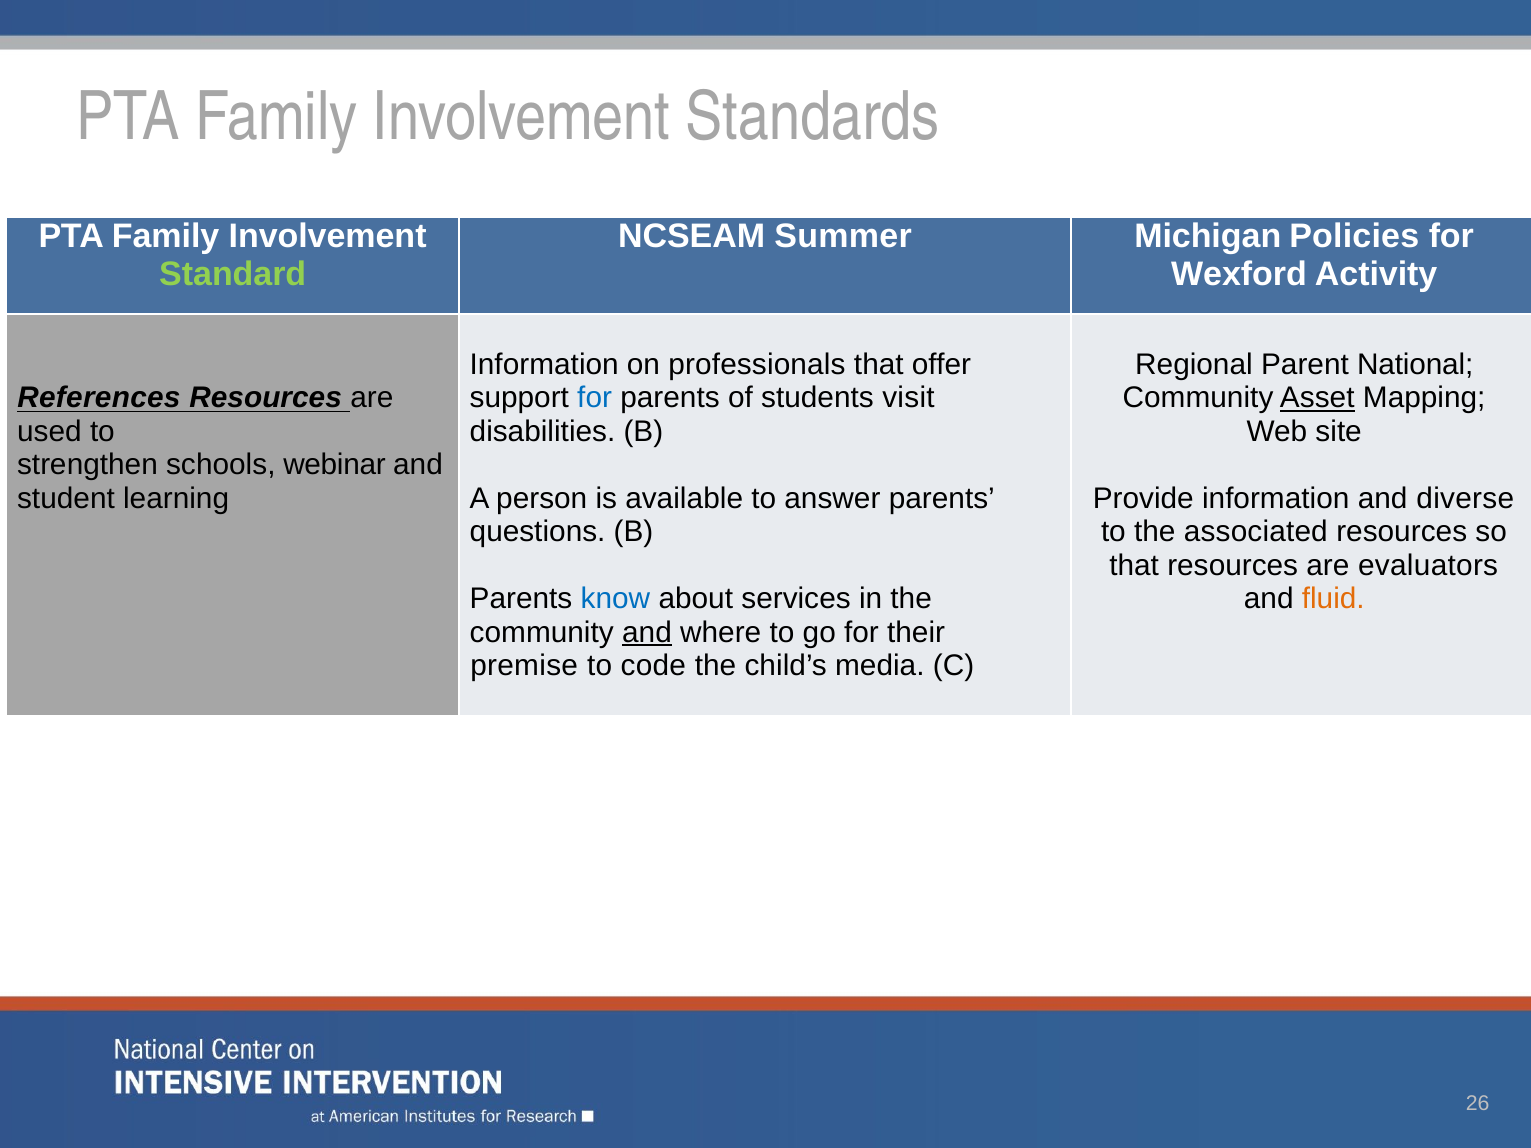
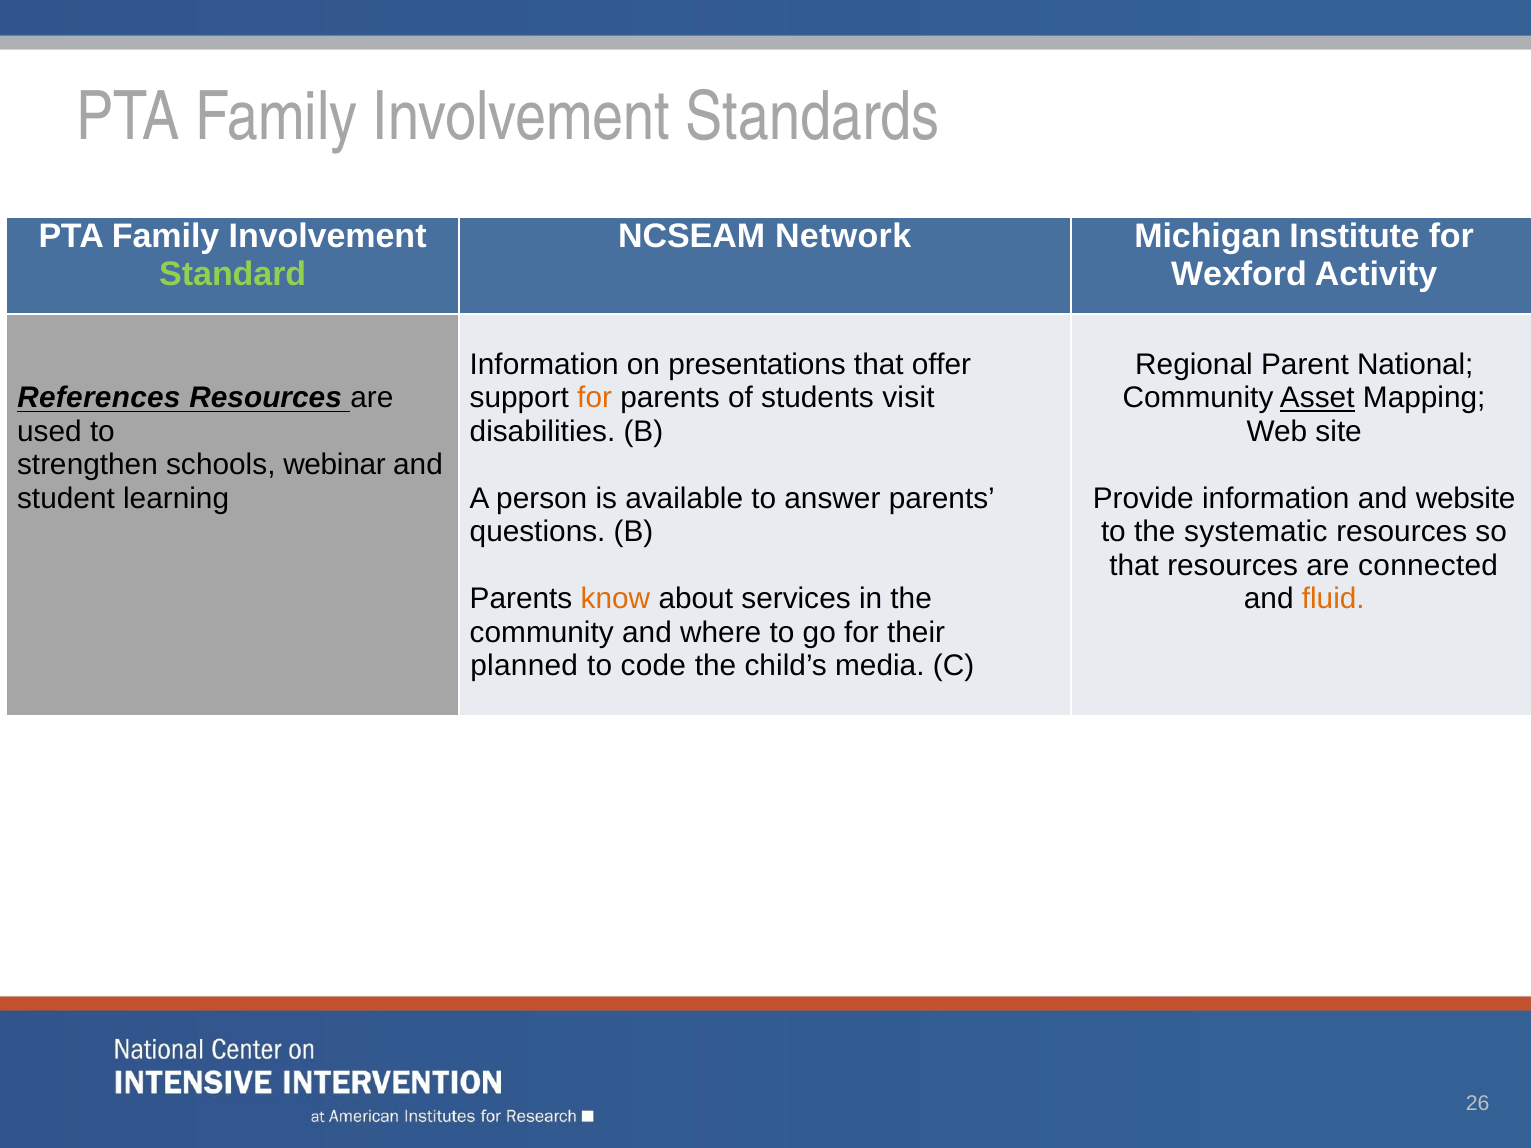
Summer: Summer -> Network
Policies: Policies -> Institute
professionals: professionals -> presentations
for at (595, 398) colour: blue -> orange
diverse: diverse -> website
associated: associated -> systematic
evaluators: evaluators -> connected
know colour: blue -> orange
and at (647, 632) underline: present -> none
premise: premise -> planned
